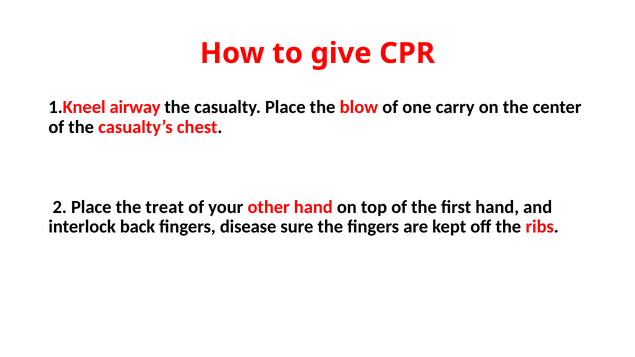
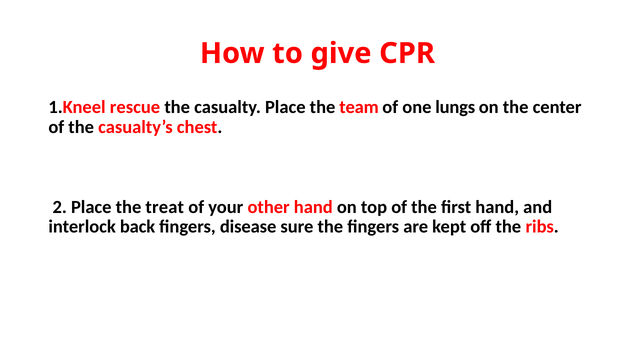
airway: airway -> rescue
blow: blow -> team
carry: carry -> lungs
